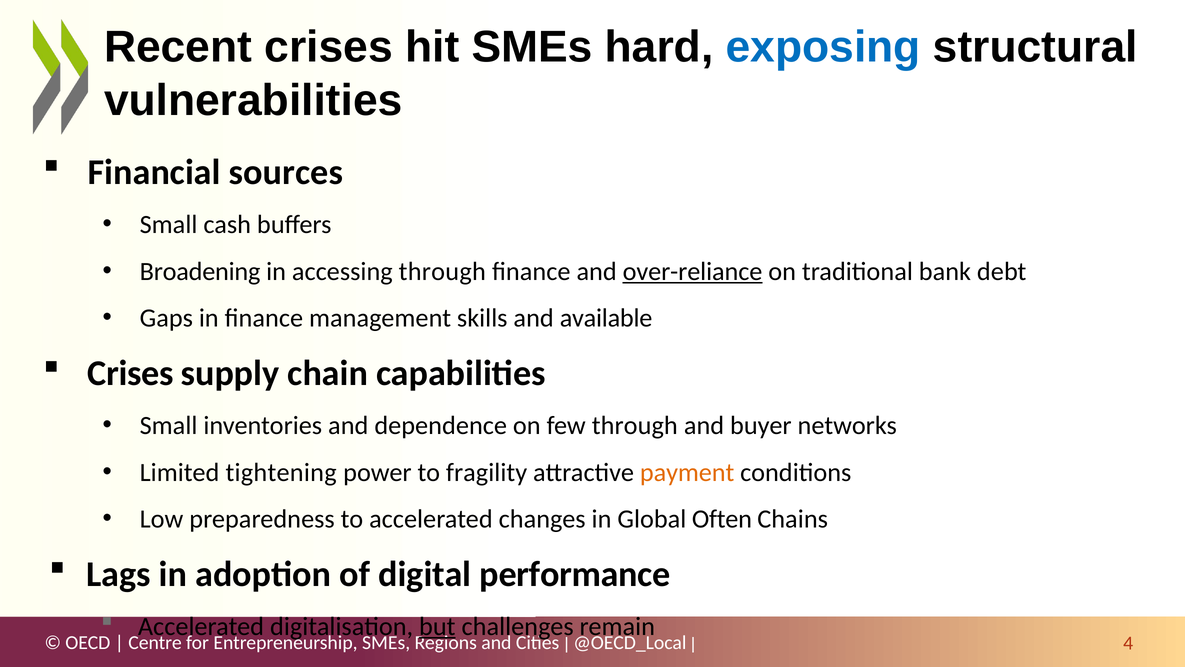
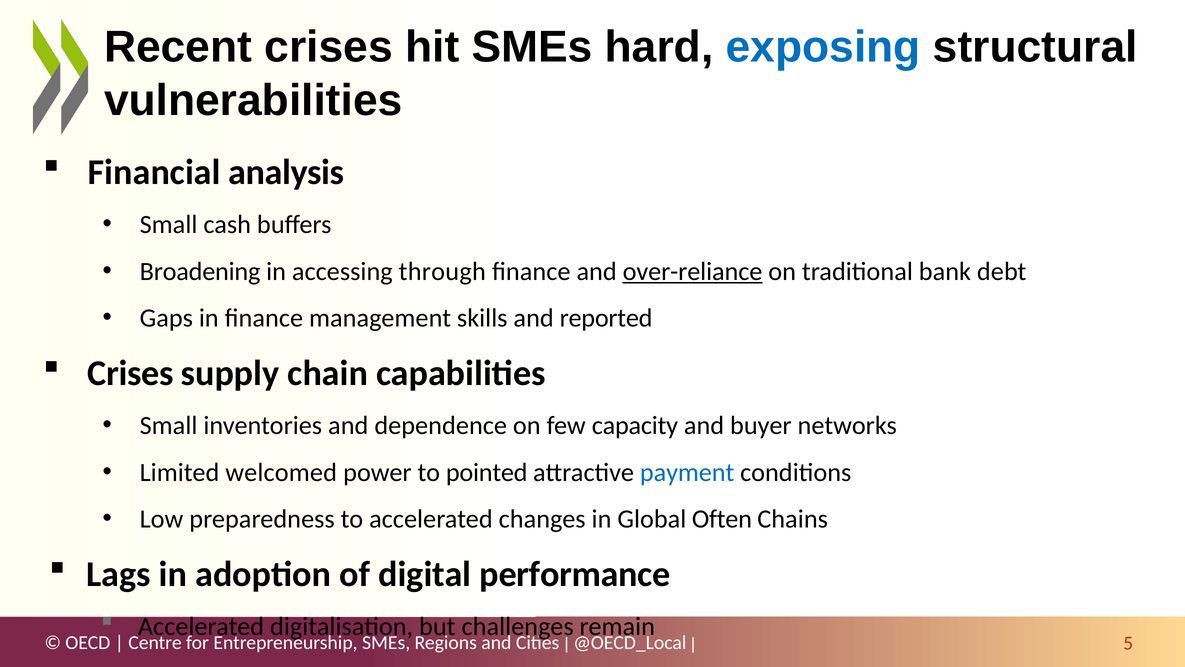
sources: sources -> analysis
available: available -> reported
few through: through -> capacity
tightening: tightening -> welcomed
fragility: fragility -> pointed
payment colour: orange -> blue
but underline: present -> none
4: 4 -> 5
